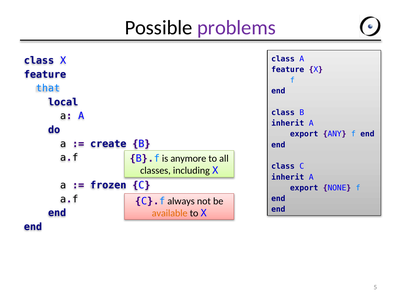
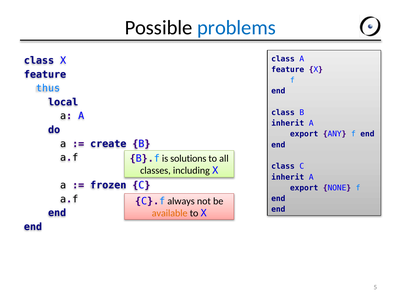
problems colour: purple -> blue
that: that -> thus
anymore: anymore -> solutions
